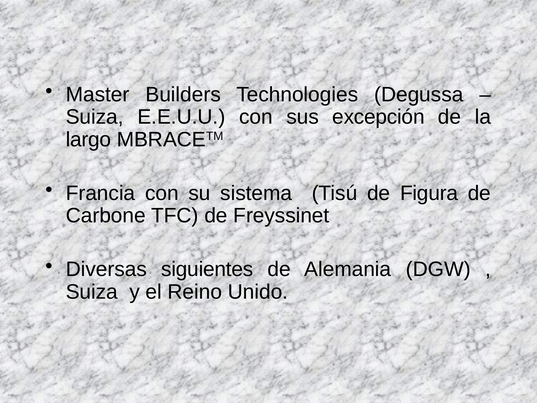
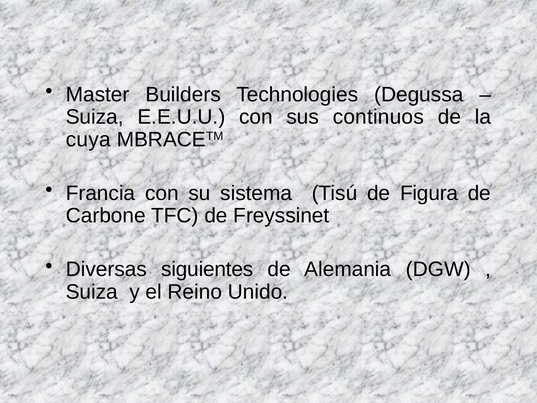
excepción: excepción -> continuos
largo: largo -> cuya
